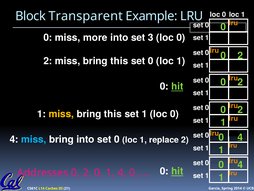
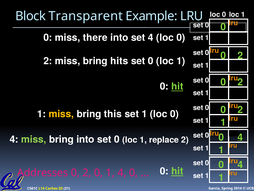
more: more -> there
set 3: 3 -> 4
2 miss bring this: this -> hits
miss at (34, 139) colour: light blue -> light green
